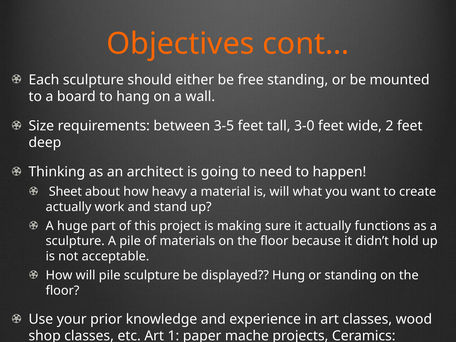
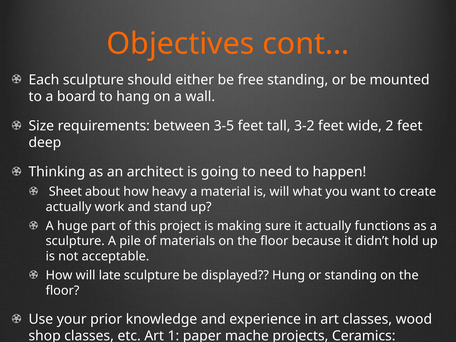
3-0: 3-0 -> 3-2
will pile: pile -> late
